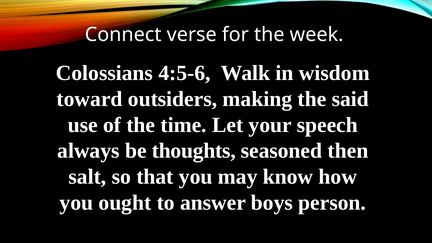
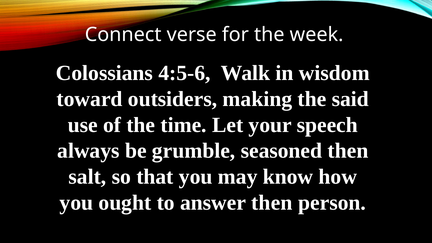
thoughts: thoughts -> grumble
answer boys: boys -> then
